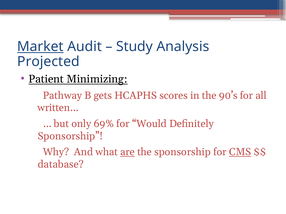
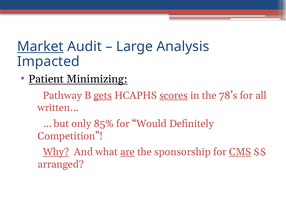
Study: Study -> Large
Projected: Projected -> Impacted
gets underline: none -> present
scores underline: none -> present
90’s: 90’s -> 78’s
69%: 69% -> 85%
Sponsorship at (70, 136): Sponsorship -> Competition
Why underline: none -> present
database: database -> arranged
